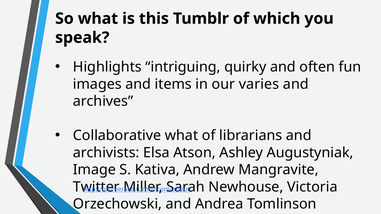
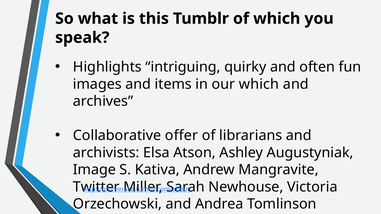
our varies: varies -> which
Collaborative what: what -> offer
